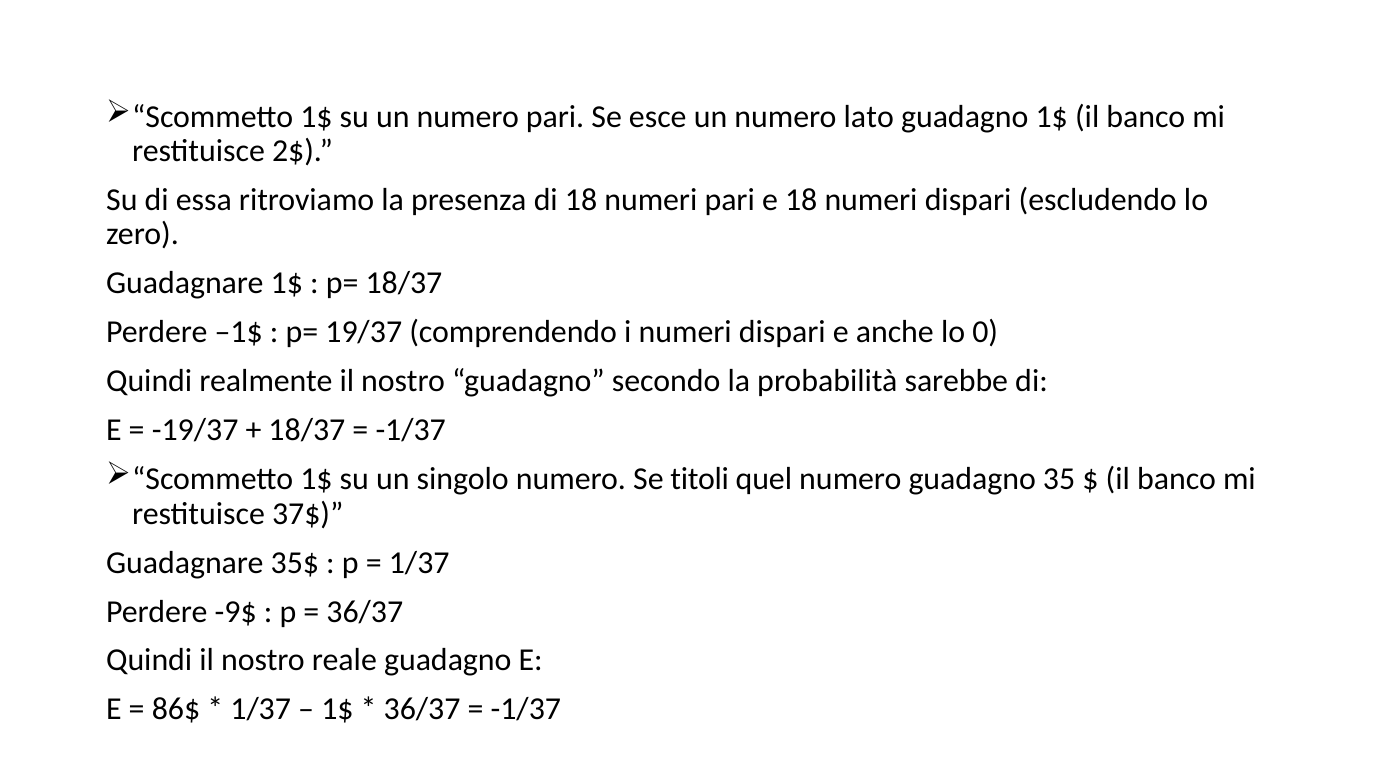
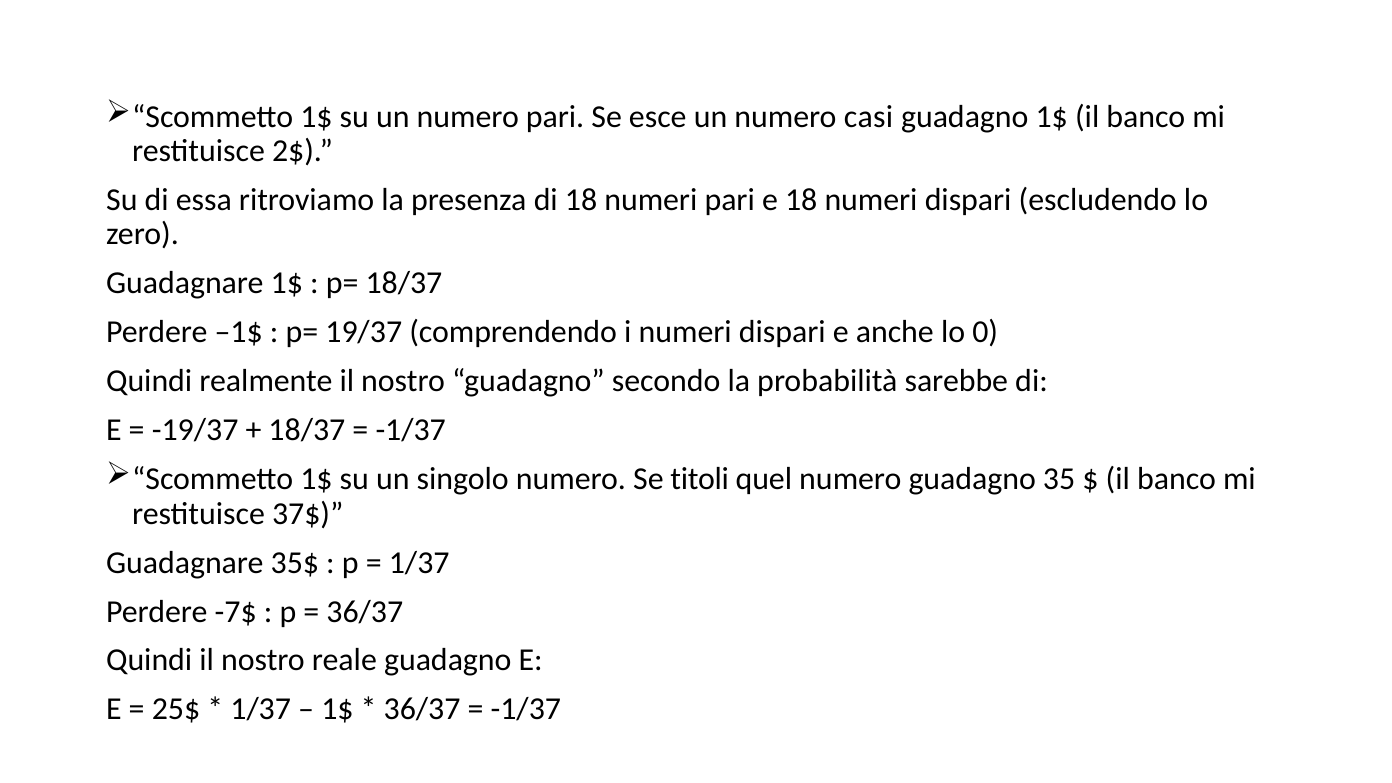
lato: lato -> casi
-9$: -9$ -> -7$
86$: 86$ -> 25$
